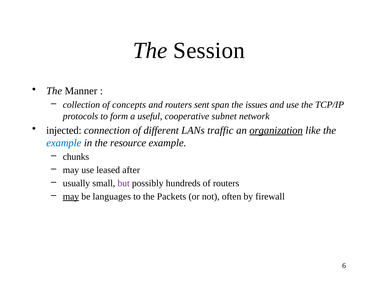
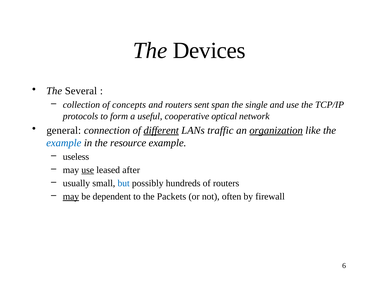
Session: Session -> Devices
Manner: Manner -> Several
issues: issues -> single
subnet: subnet -> optical
injected: injected -> general
different underline: none -> present
chunks: chunks -> useless
use at (88, 170) underline: none -> present
but colour: purple -> blue
languages: languages -> dependent
